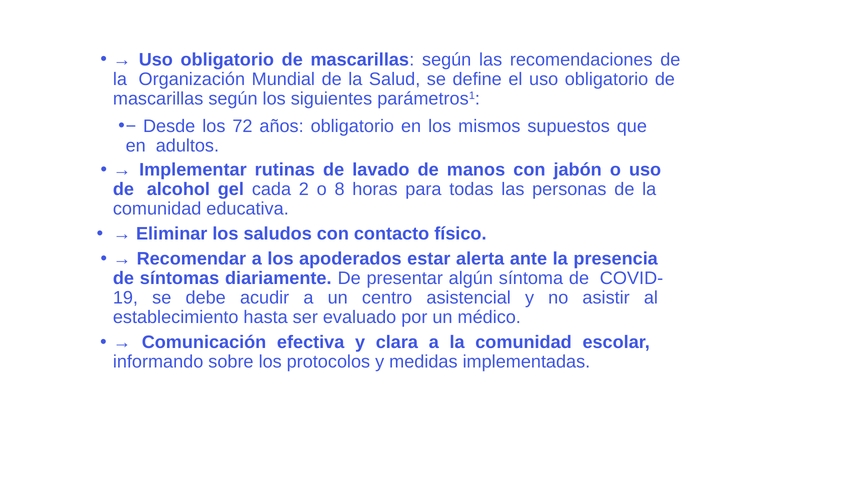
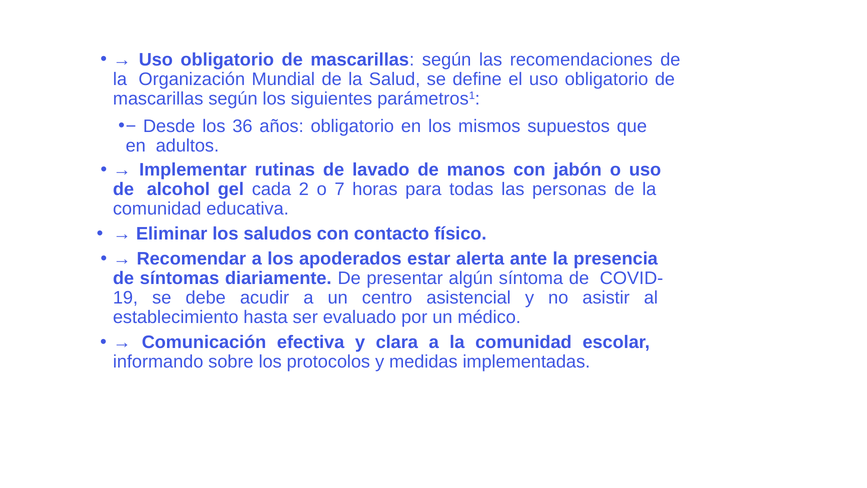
72: 72 -> 36
8: 8 -> 7
